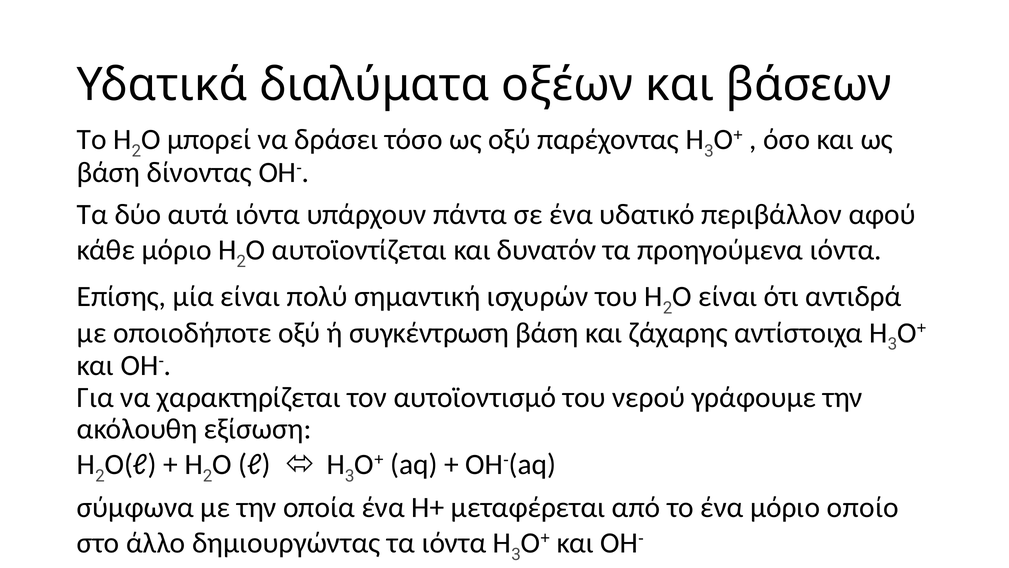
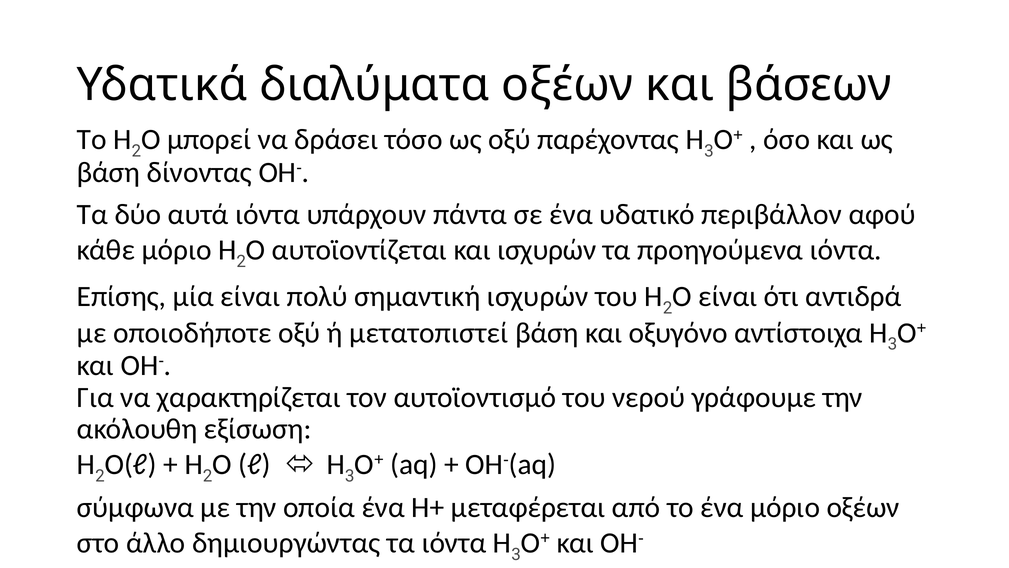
και δυνατόν: δυνατόν -> ισχυρών
συγκέντρωση: συγκέντρωση -> μετατοπιστεί
ζάχαρης: ζάχαρης -> οξυγόνο
μόριο οποίο: οποίο -> οξέων
